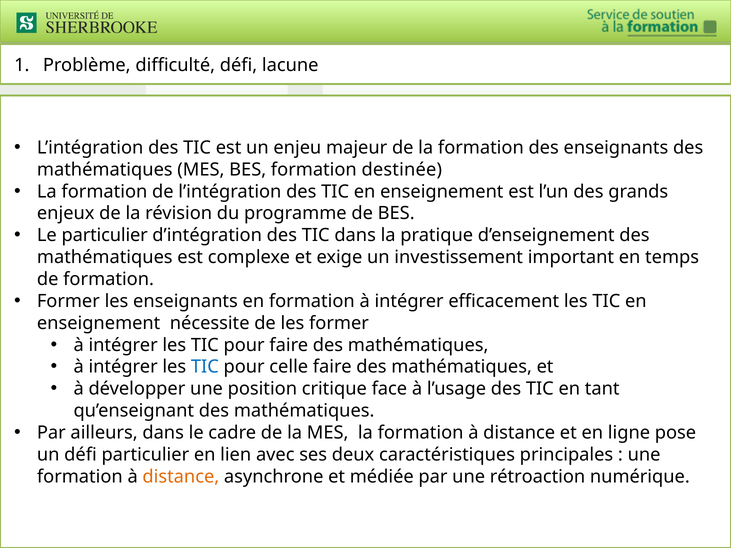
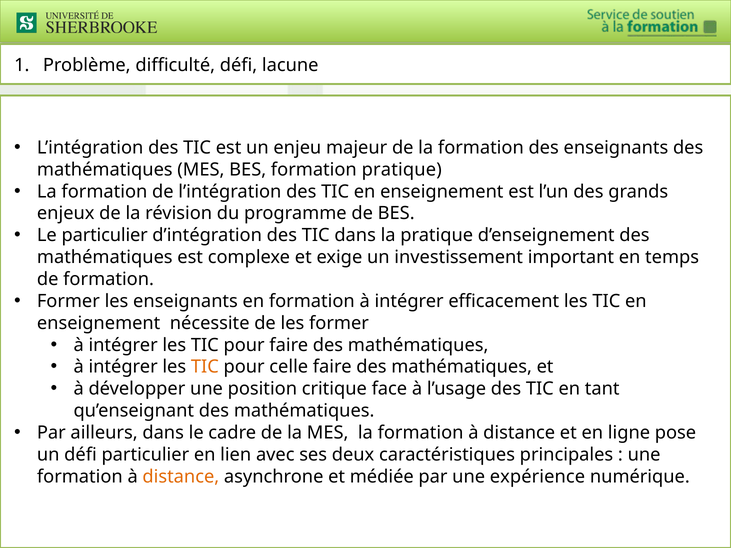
formation destinée: destinée -> pratique
TIC at (205, 367) colour: blue -> orange
rétroaction: rétroaction -> expérience
